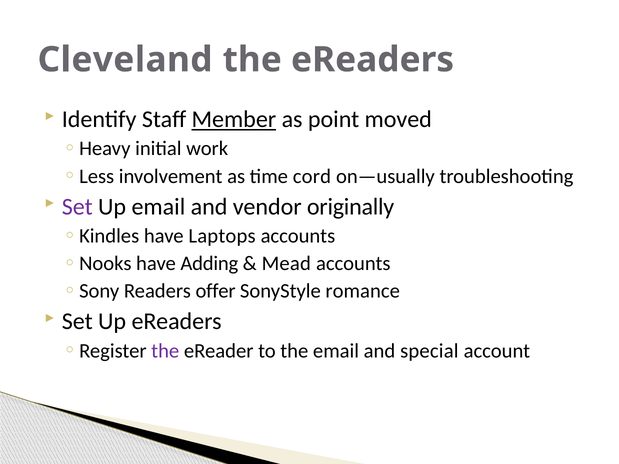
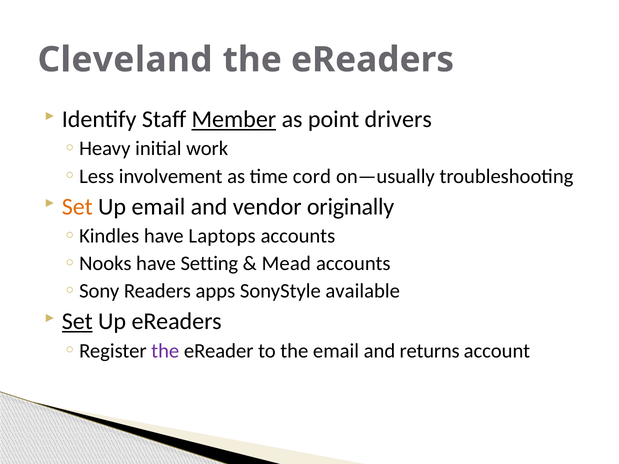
moved: moved -> drivers
Set at (77, 207) colour: purple -> orange
Adding: Adding -> Setting
offer: offer -> apps
romance: romance -> available
Set at (77, 322) underline: none -> present
special: special -> returns
